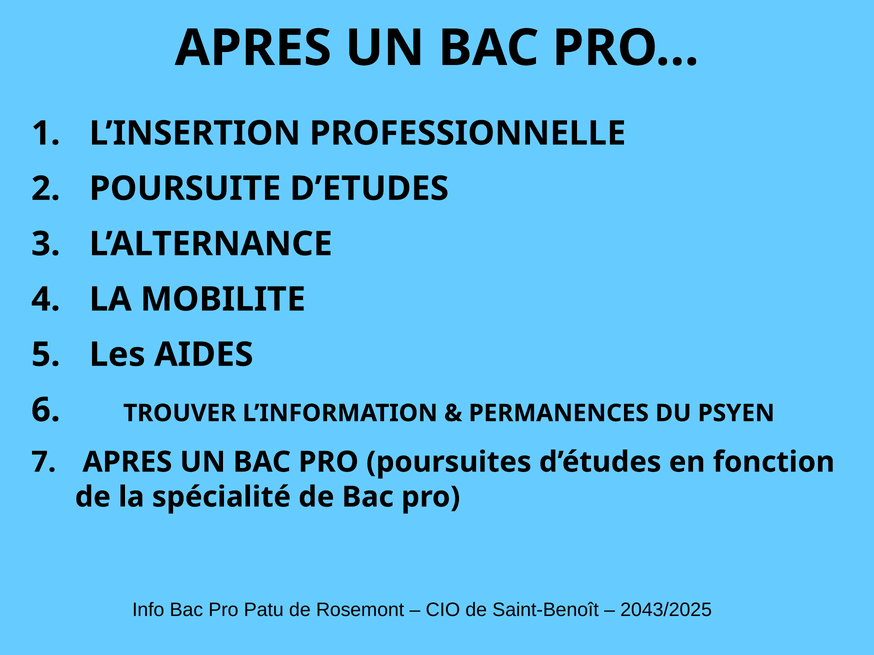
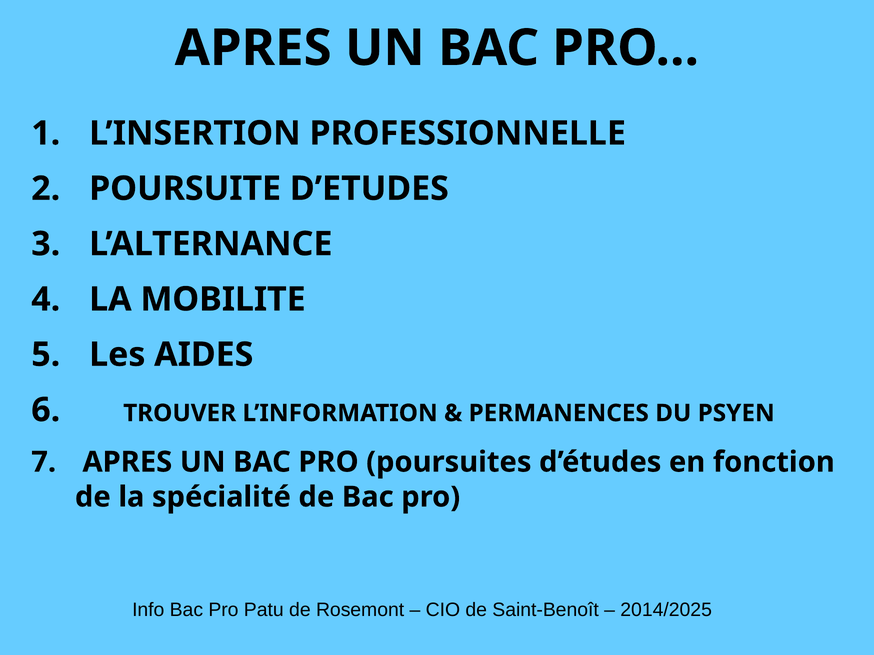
2043/2025: 2043/2025 -> 2014/2025
